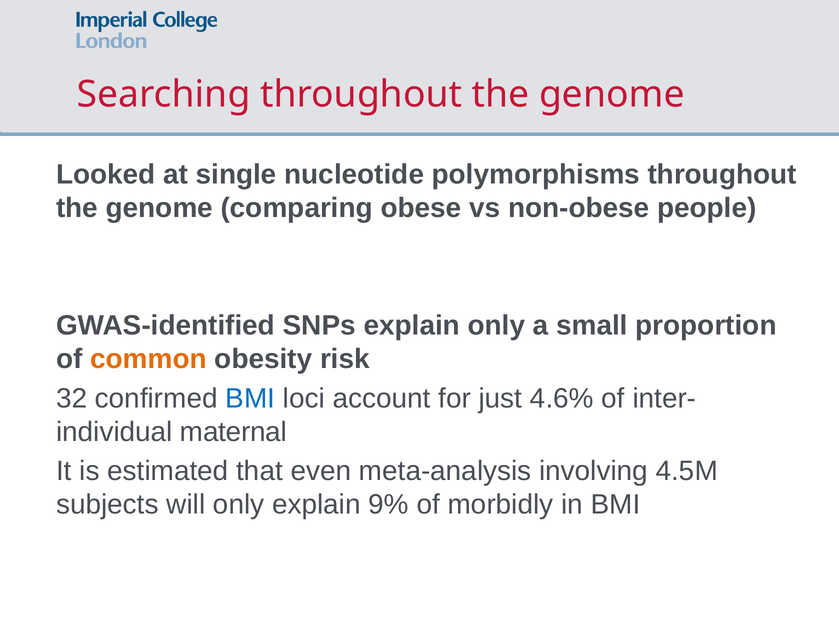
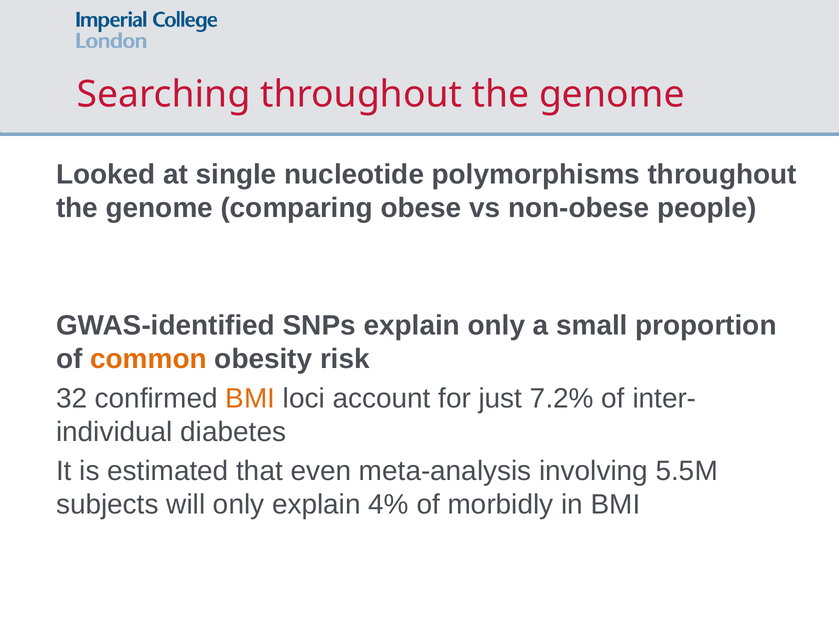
BMI at (250, 398) colour: blue -> orange
4.6%: 4.6% -> 7.2%
maternal: maternal -> diabetes
4.5M: 4.5M -> 5.5M
9%: 9% -> 4%
